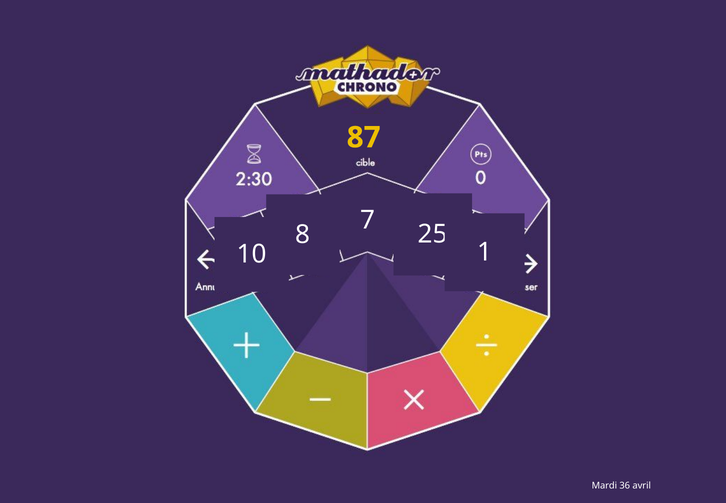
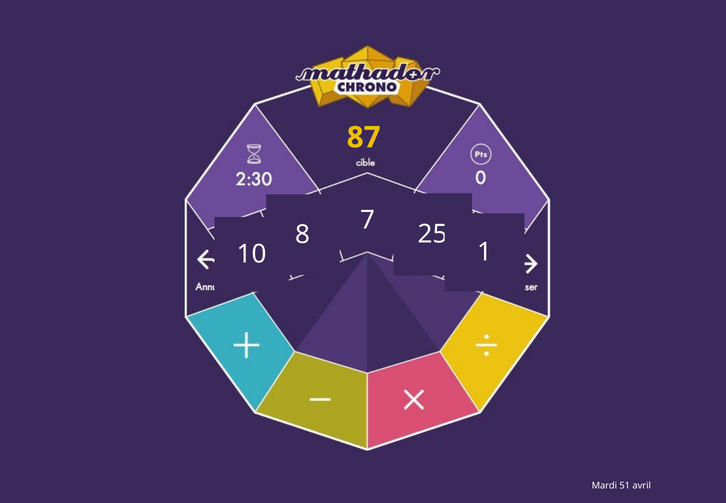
36: 36 -> 51
